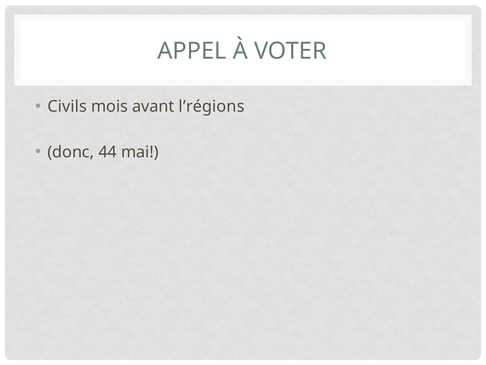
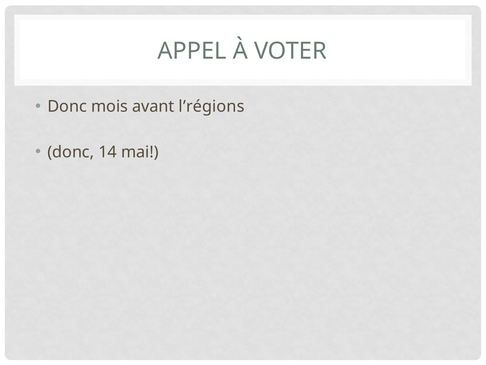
Civils at (67, 106): Civils -> Donc
44: 44 -> 14
